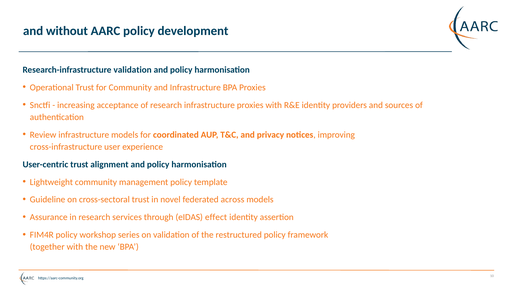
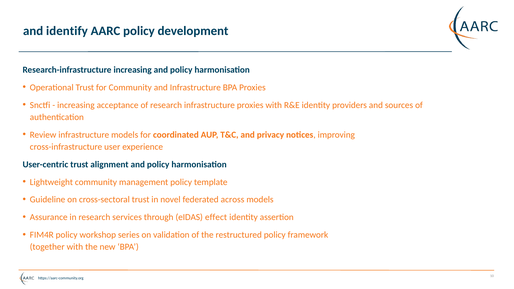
without: without -> identify
Research-infrastructure validation: validation -> increasing
